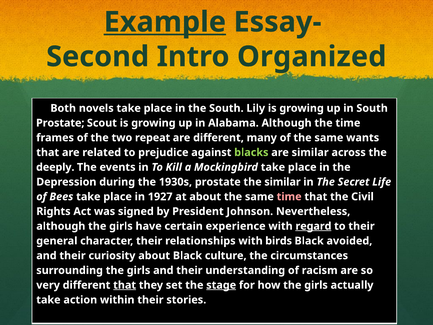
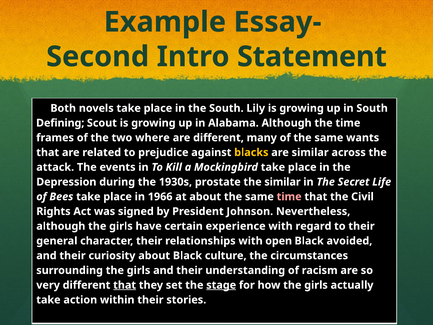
Example underline: present -> none
Organized: Organized -> Statement
Prostate at (60, 123): Prostate -> Defining
repeat: repeat -> where
blacks colour: light green -> yellow
deeply: deeply -> attack
1927: 1927 -> 1966
regard underline: present -> none
birds: birds -> open
